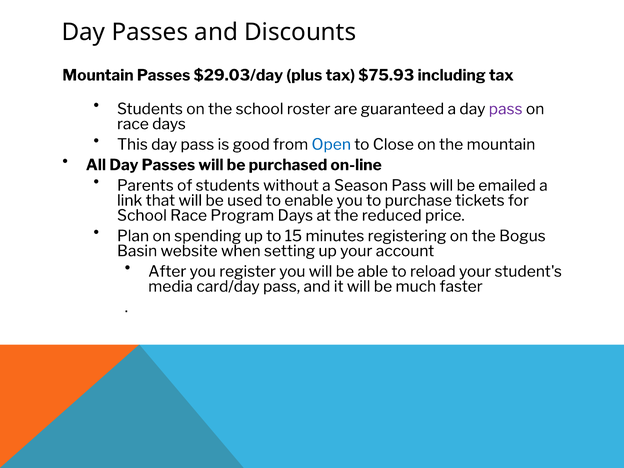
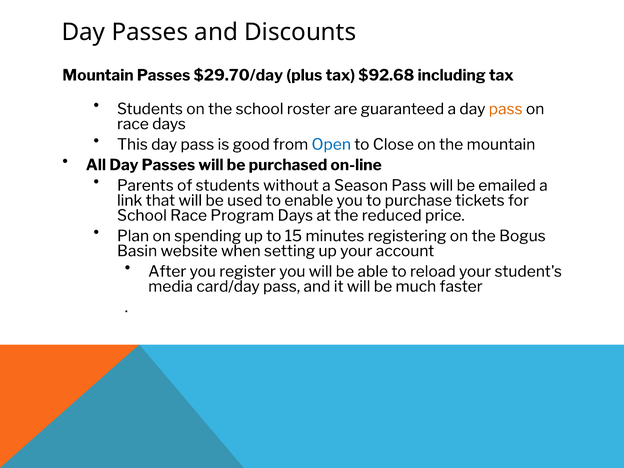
$29.03/day: $29.03/day -> $29.70/day
$75.93: $75.93 -> $92.68
pass at (506, 109) colour: purple -> orange
